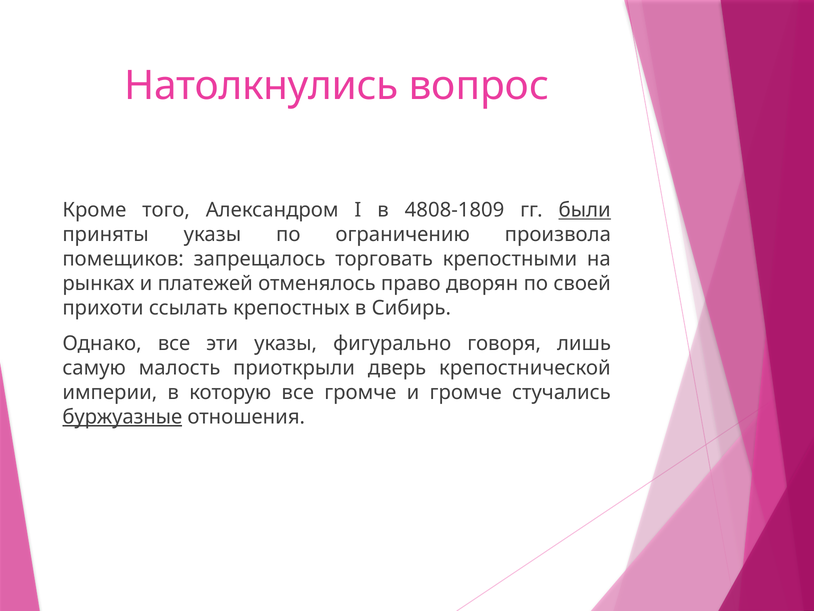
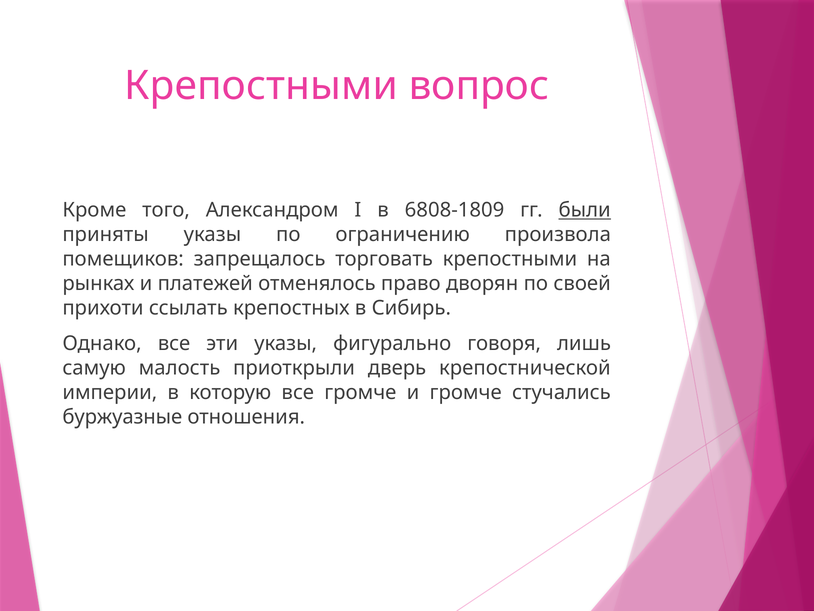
Натолкнулись at (261, 86): Натолкнулись -> Крепостными
4808-1809: 4808-1809 -> 6808-1809
буржуазные underline: present -> none
